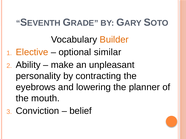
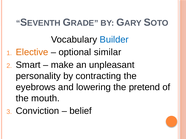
Builder colour: orange -> blue
Ability: Ability -> Smart
planner: planner -> pretend
